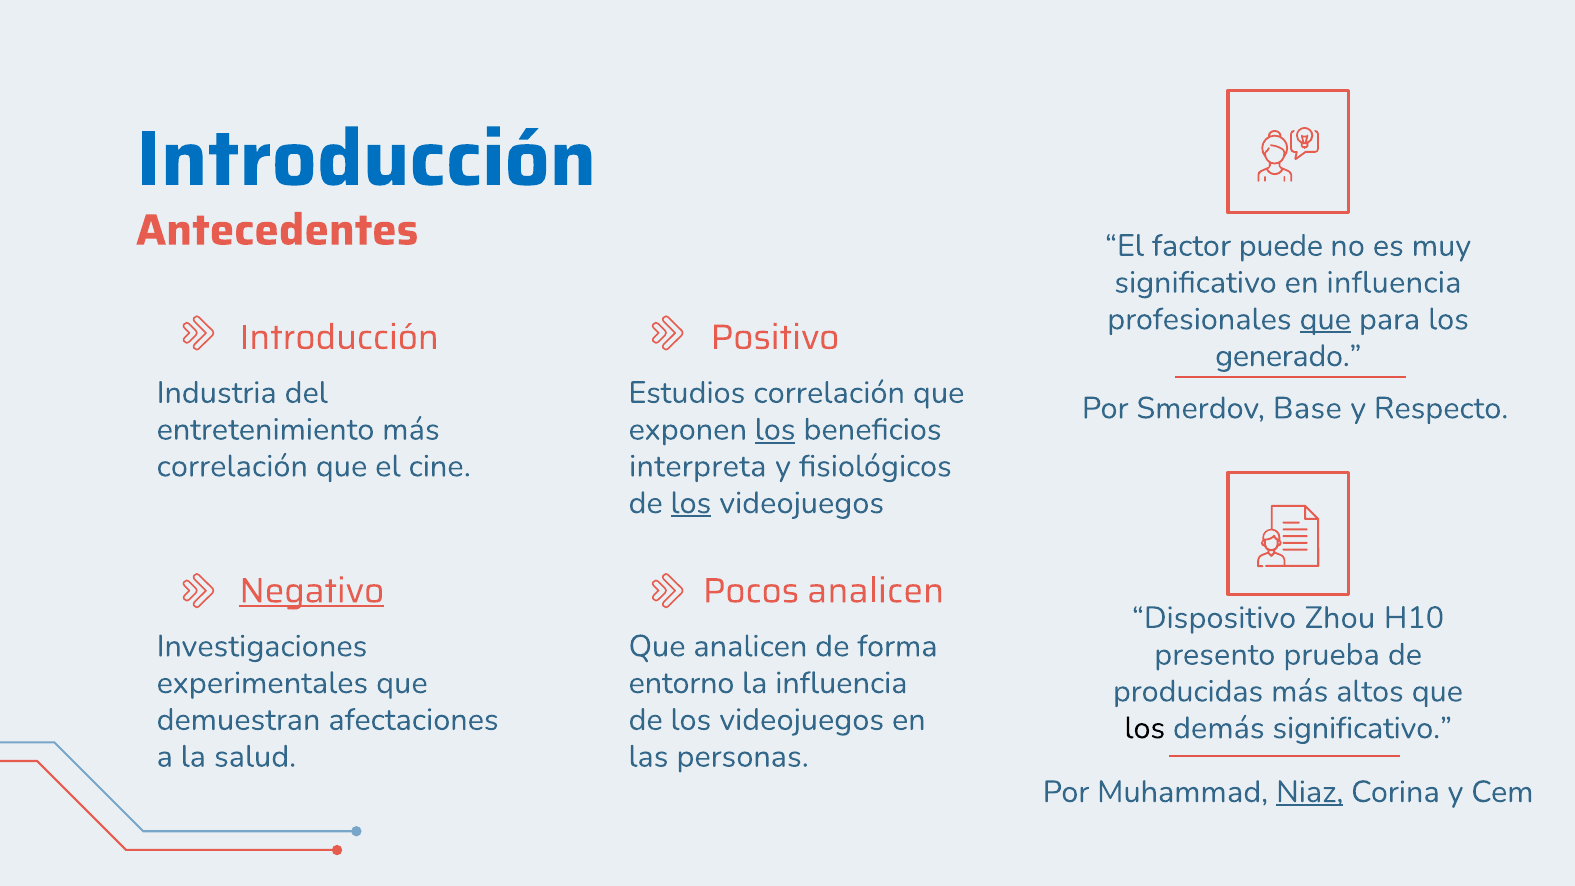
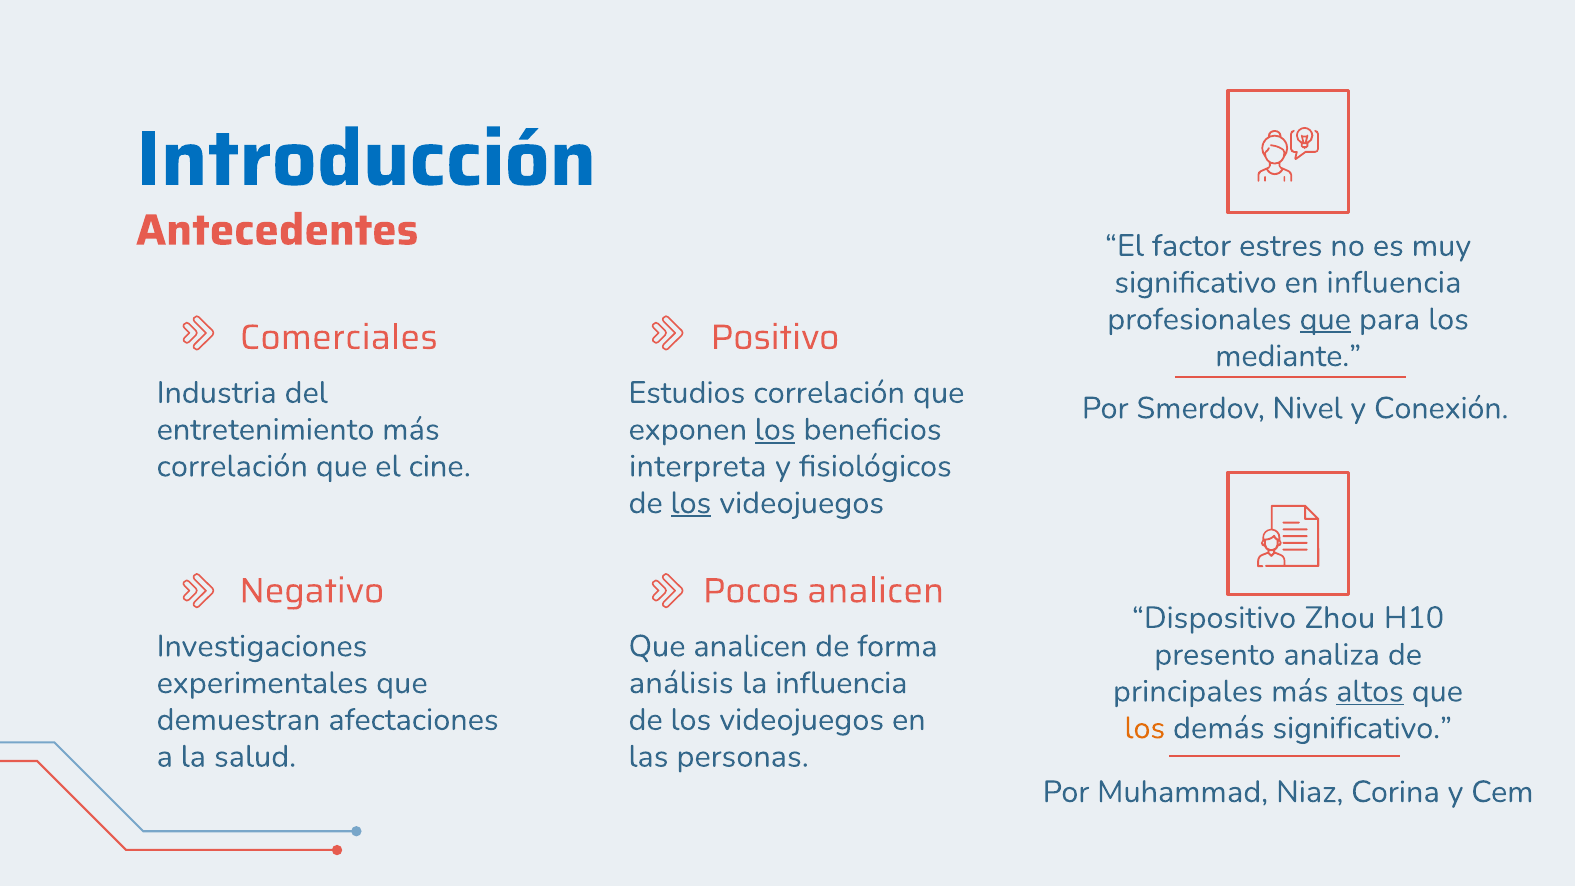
puede: puede -> estres
Introducción at (339, 337): Introducción -> Comerciales
generado: generado -> mediante
Base: Base -> Nivel
Respecto: Respecto -> Conexión
Negativo underline: present -> none
prueba: prueba -> analiza
entorno: entorno -> análisis
producidas: producidas -> principales
altos underline: none -> present
los at (1145, 728) colour: black -> orange
Niaz underline: present -> none
